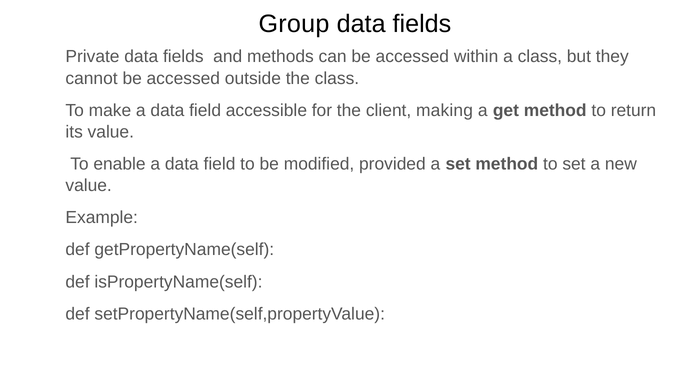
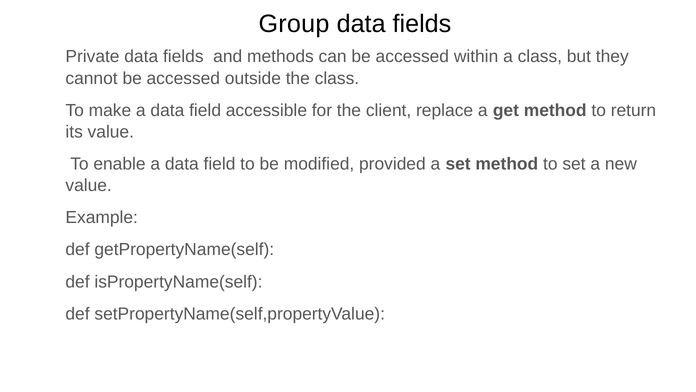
making: making -> replace
